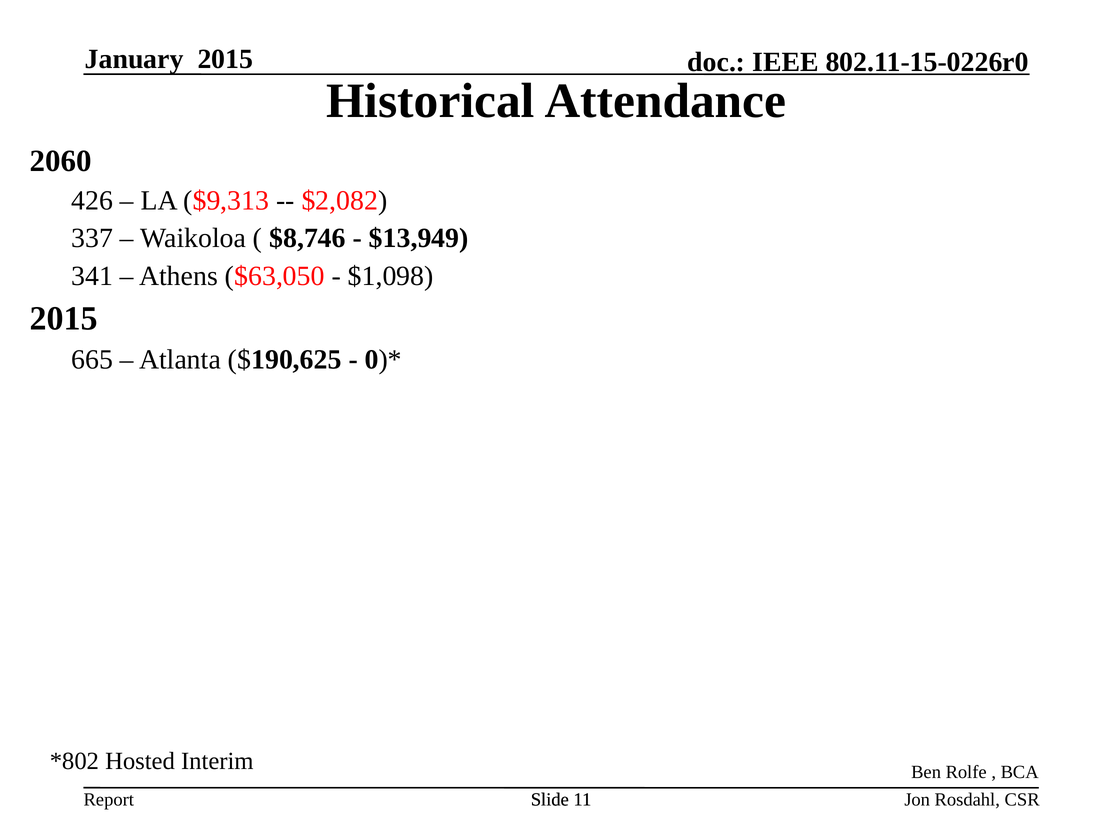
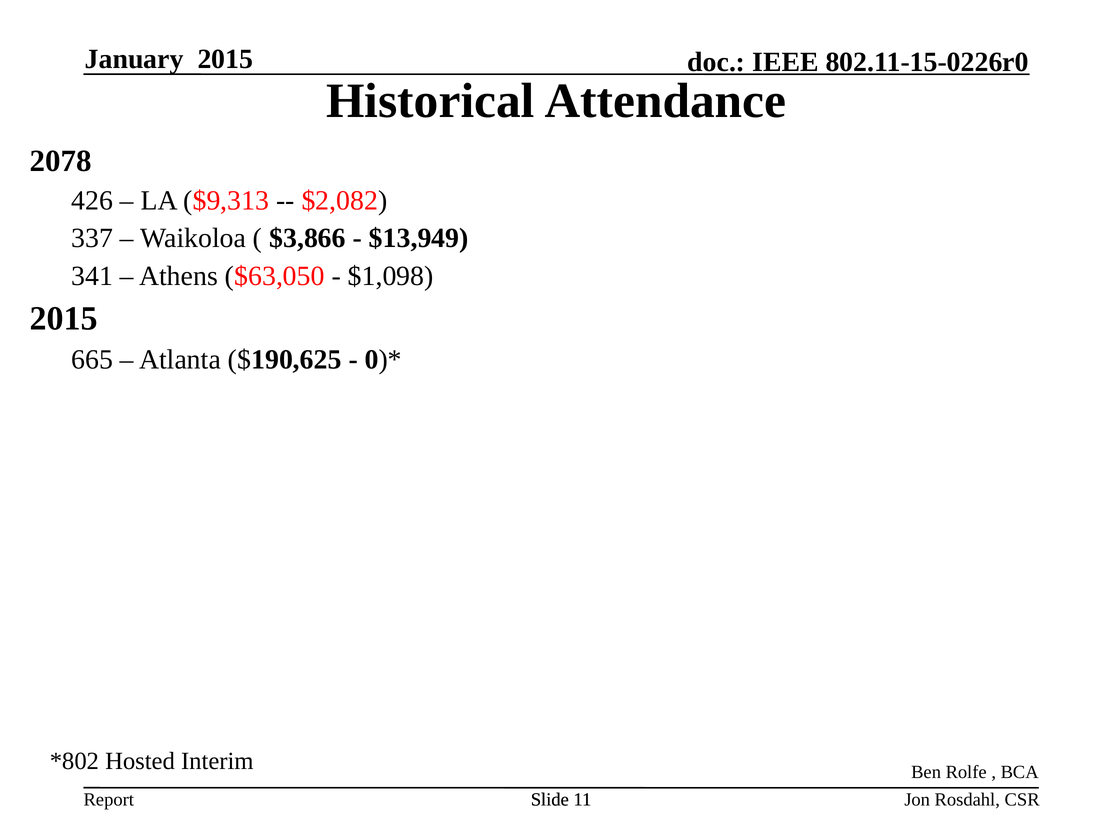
2060: 2060 -> 2078
$8,746: $8,746 -> $3,866
